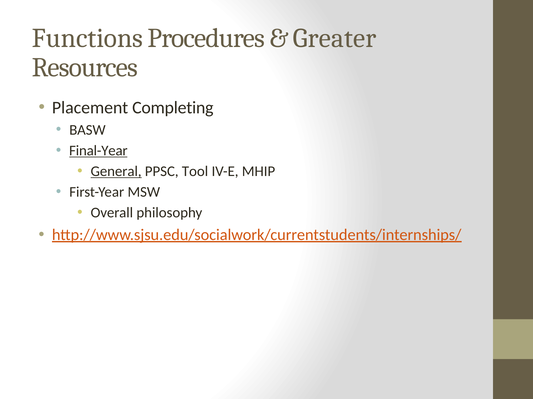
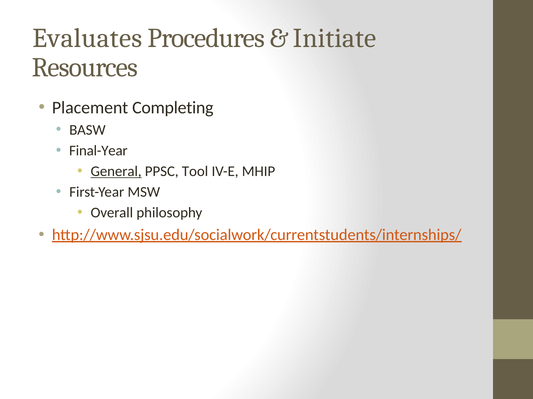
Functions: Functions -> Evaluates
Greater: Greater -> Initiate
Final-Year underline: present -> none
